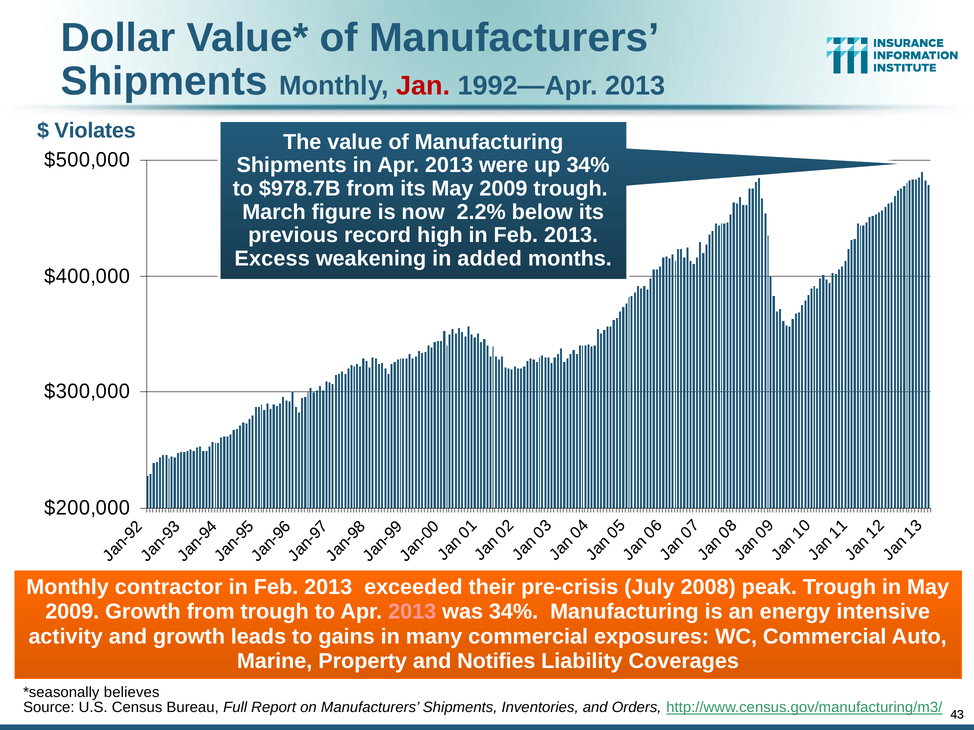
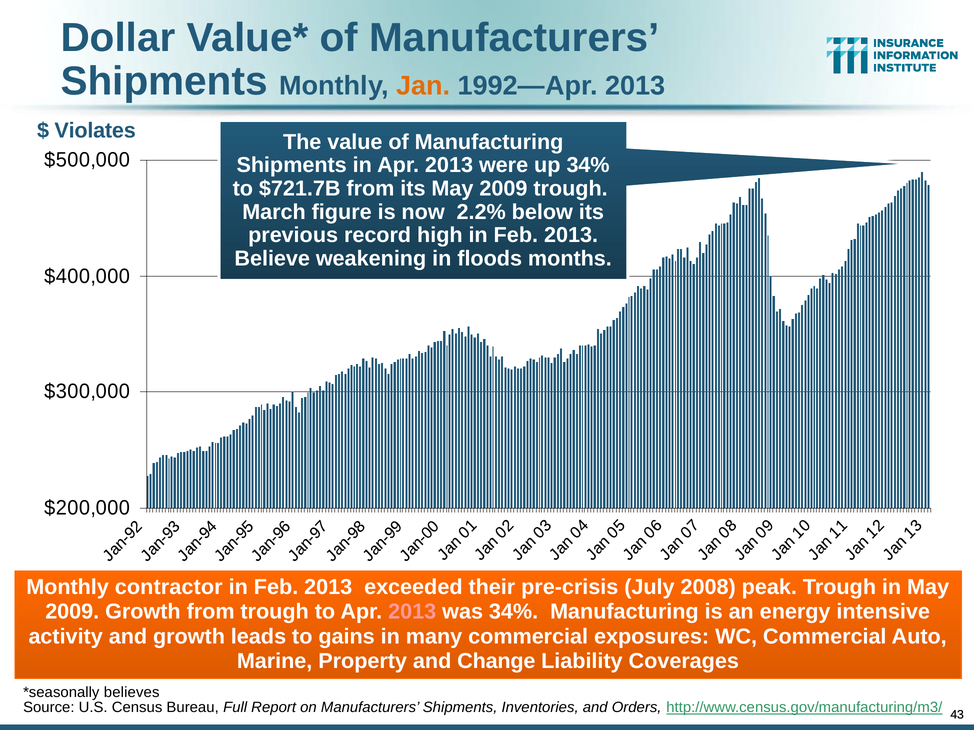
Jan colour: red -> orange
$978.7B: $978.7B -> $721.7B
Excess: Excess -> Believe
added: added -> floods
Notifies: Notifies -> Change
